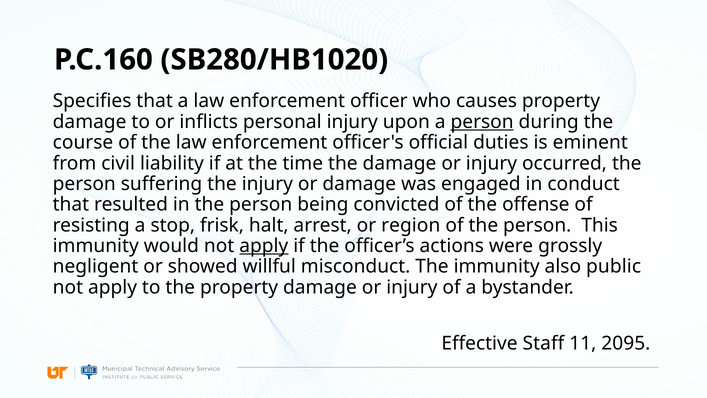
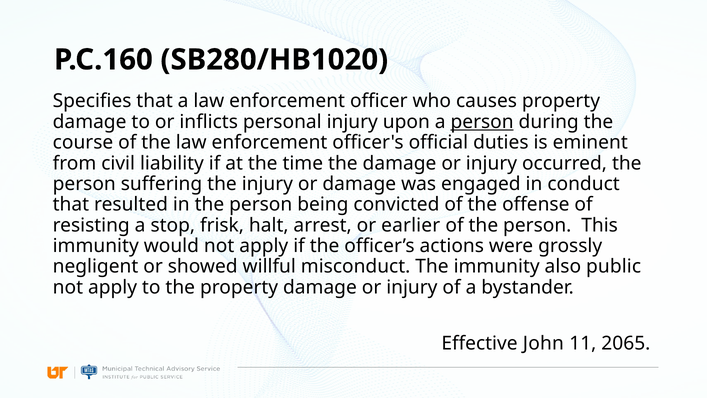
region: region -> earlier
apply at (264, 246) underline: present -> none
Staff: Staff -> John
2095: 2095 -> 2065
